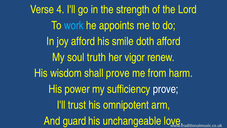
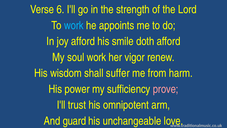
4: 4 -> 6
soul truth: truth -> work
shall prove: prove -> suffer
prove at (166, 89) colour: white -> pink
